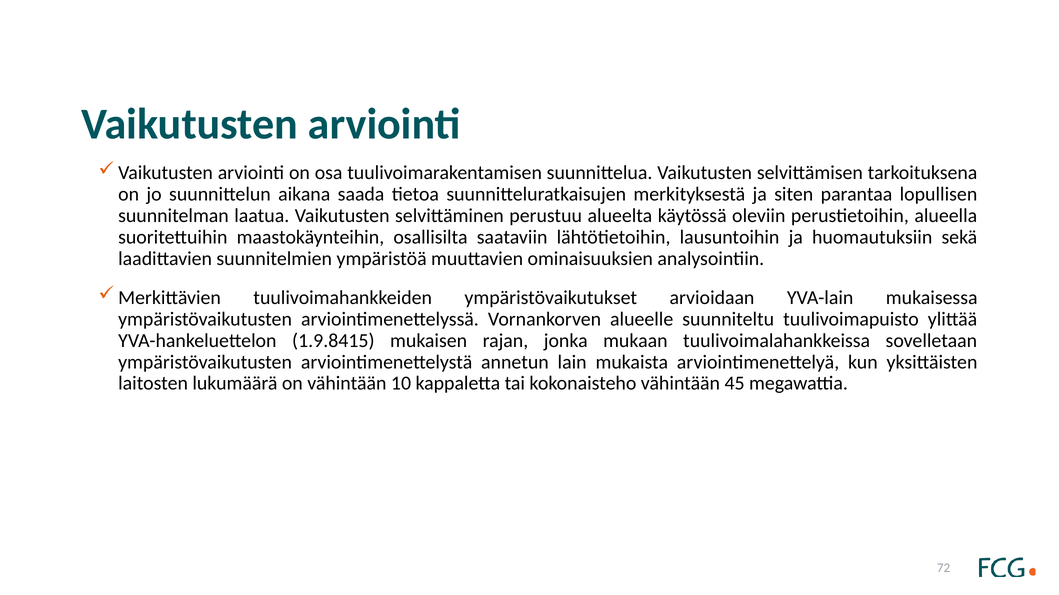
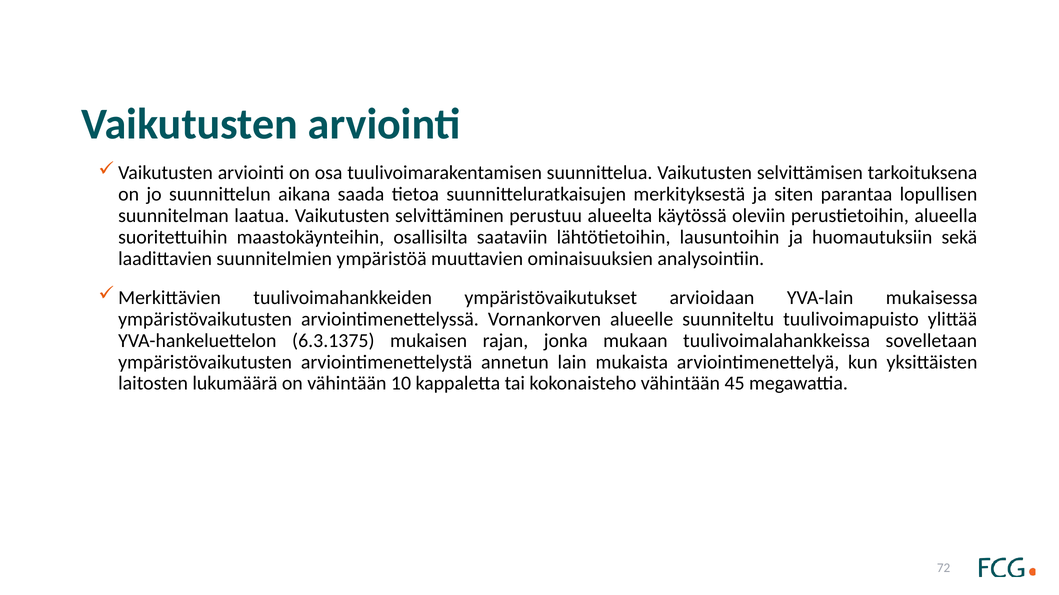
1.9.8415: 1.9.8415 -> 6.3.1375
